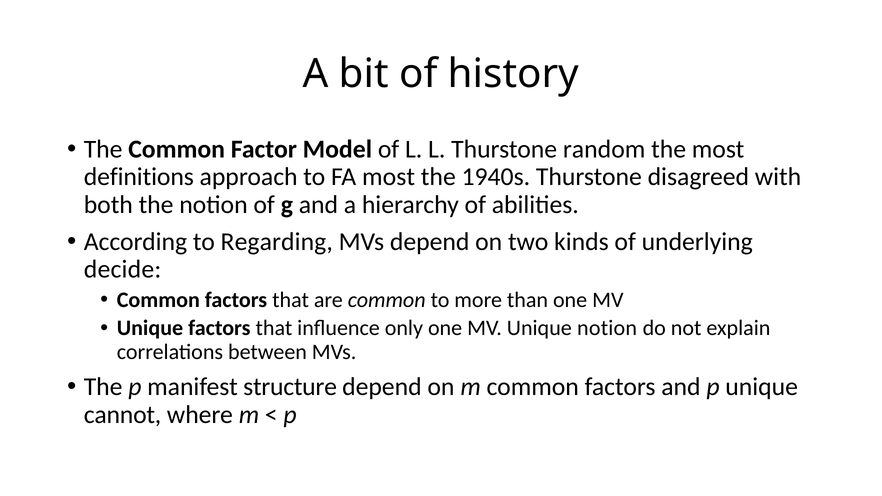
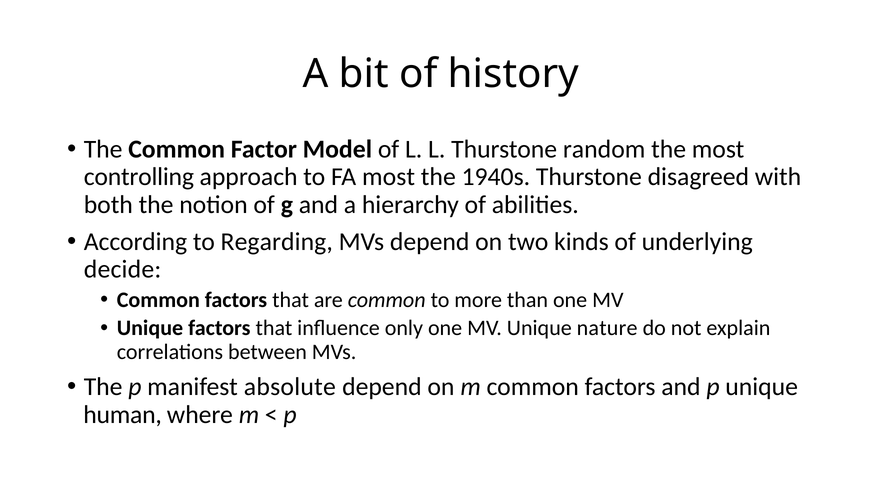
definitions: definitions -> controlling
Unique notion: notion -> nature
structure: structure -> absolute
cannot: cannot -> human
